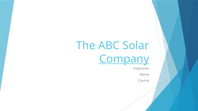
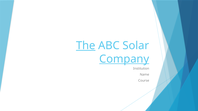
The underline: none -> present
